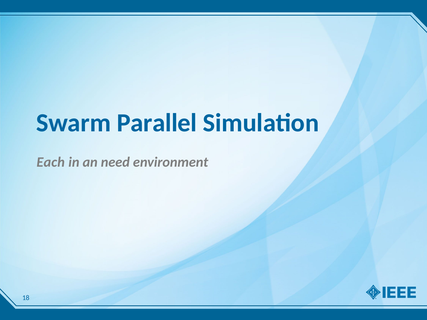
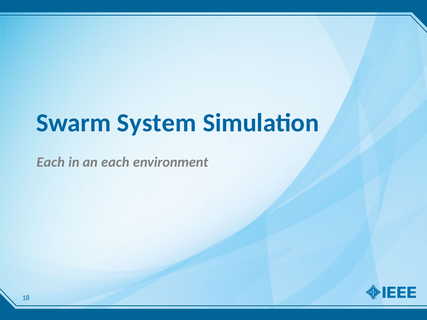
Parallel: Parallel -> System
an need: need -> each
